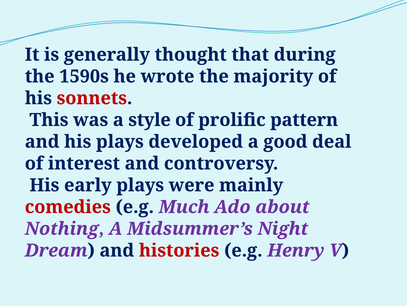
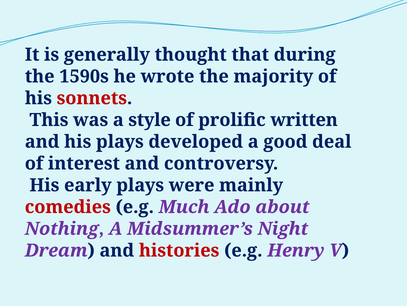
pattern: pattern -> written
